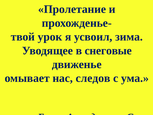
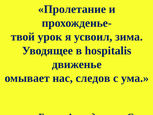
снеговые: снеговые -> hospitalis
